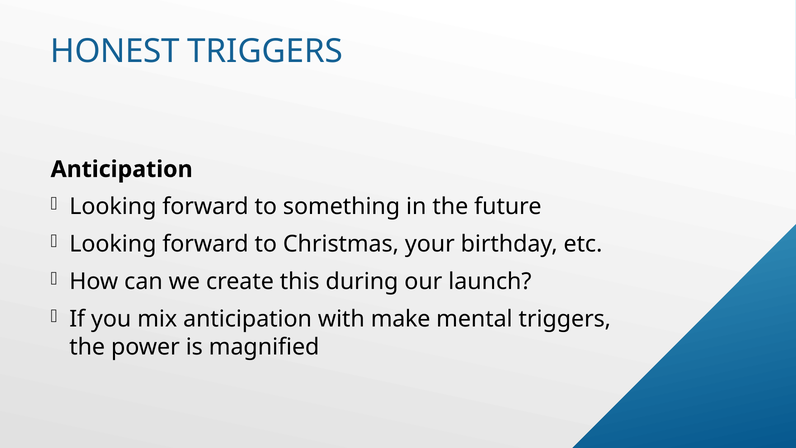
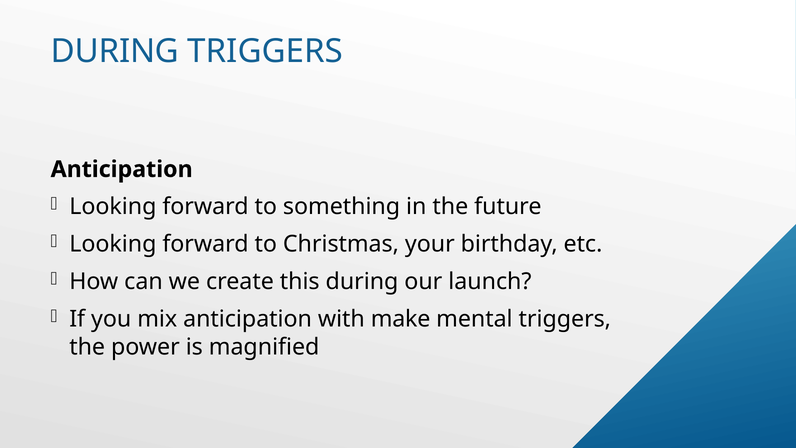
HONEST at (115, 51): HONEST -> DURING
